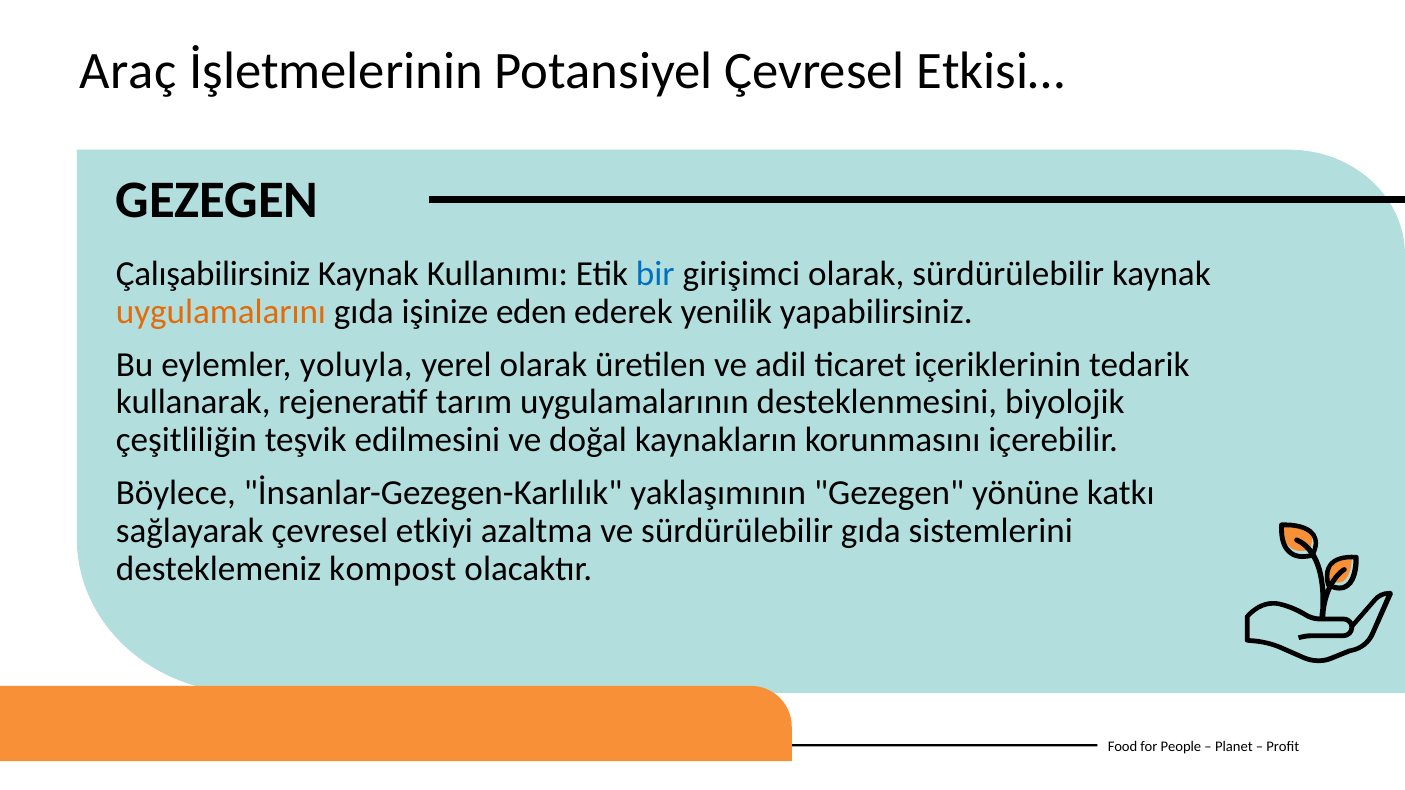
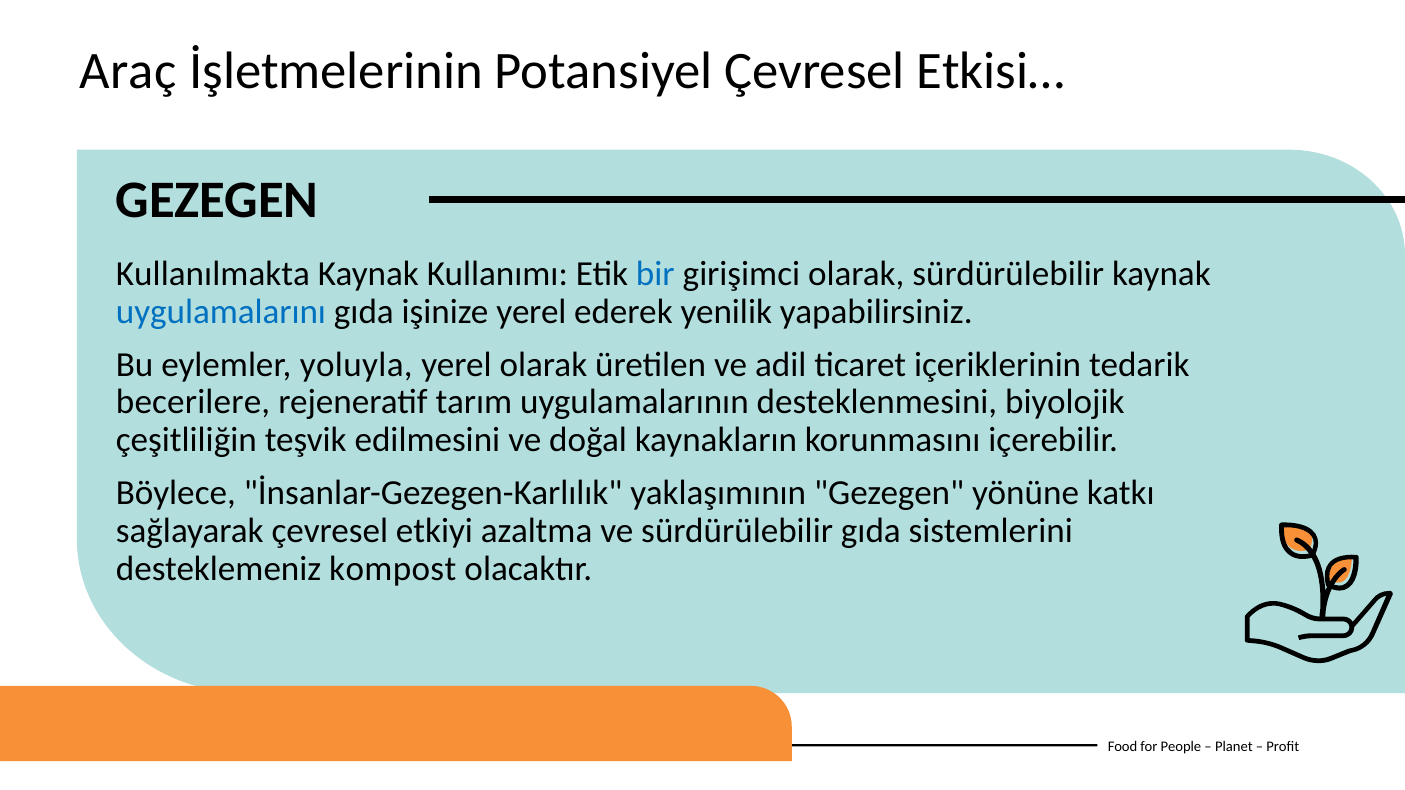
Çalışabilirsiniz: Çalışabilirsiniz -> Kullanılmakta
uygulamalarını colour: orange -> blue
işinize eden: eden -> yerel
kullanarak: kullanarak -> becerilere
